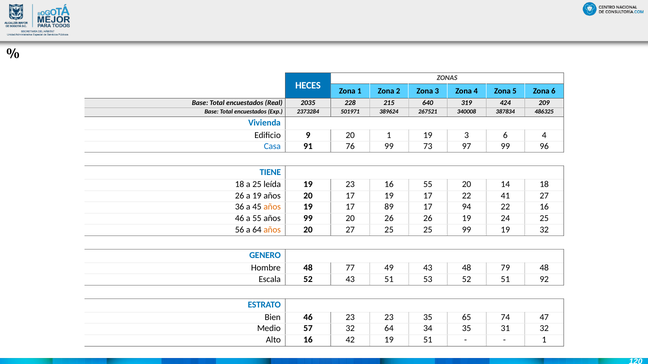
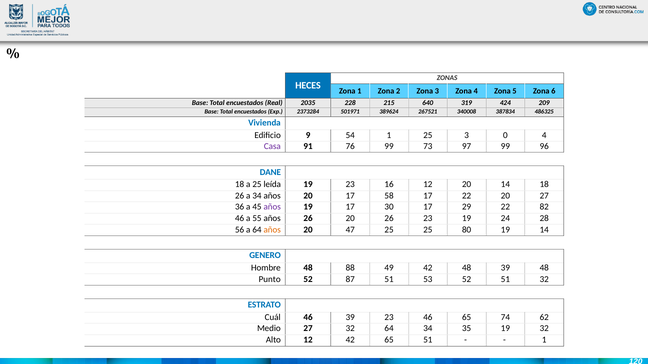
9 20: 20 -> 54
1 19: 19 -> 25
3 6: 6 -> 0
Casa colour: blue -> purple
TIENE: TIENE -> DANE
16 55: 55 -> 12
a 19: 19 -> 34
17 19: 19 -> 58
22 41: 41 -> 20
años at (272, 207) colour: orange -> purple
89: 89 -> 30
94: 94 -> 29
22 16: 16 -> 82
años 99: 99 -> 26
26 26: 26 -> 23
24 25: 25 -> 28
20 27: 27 -> 47
25 99: 99 -> 80
19 32: 32 -> 14
77: 77 -> 88
49 43: 43 -> 42
48 79: 79 -> 39
Escala: Escala -> Punto
52 43: 43 -> 87
51 92: 92 -> 32
Bien: Bien -> Cuál
46 23: 23 -> 39
23 35: 35 -> 46
47: 47 -> 62
Medio 57: 57 -> 27
35 31: 31 -> 19
Alto 16: 16 -> 12
42 19: 19 -> 65
